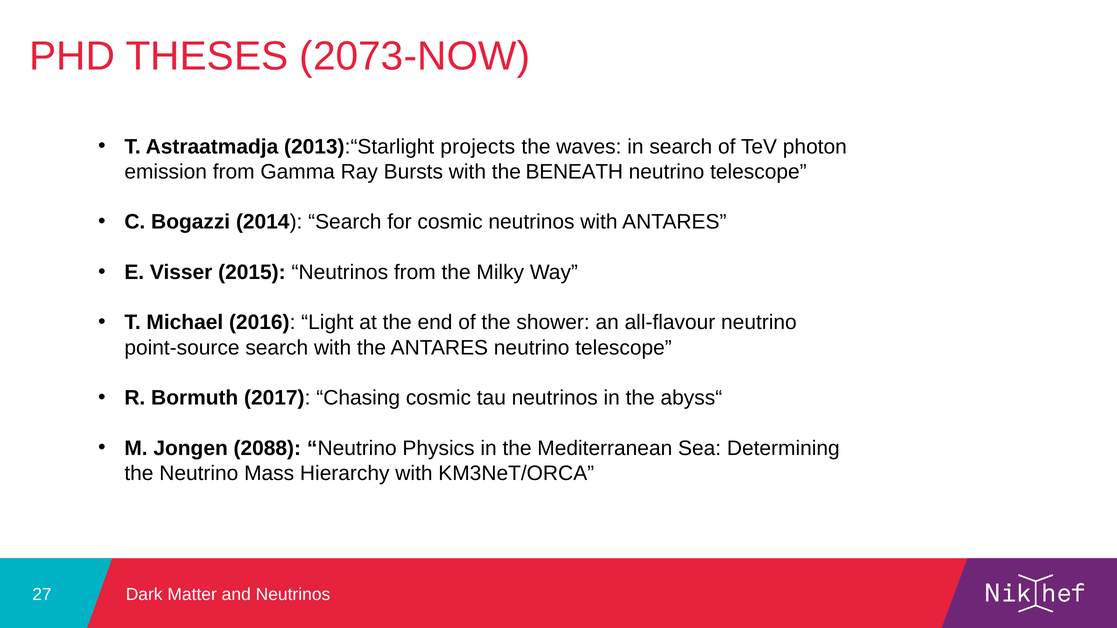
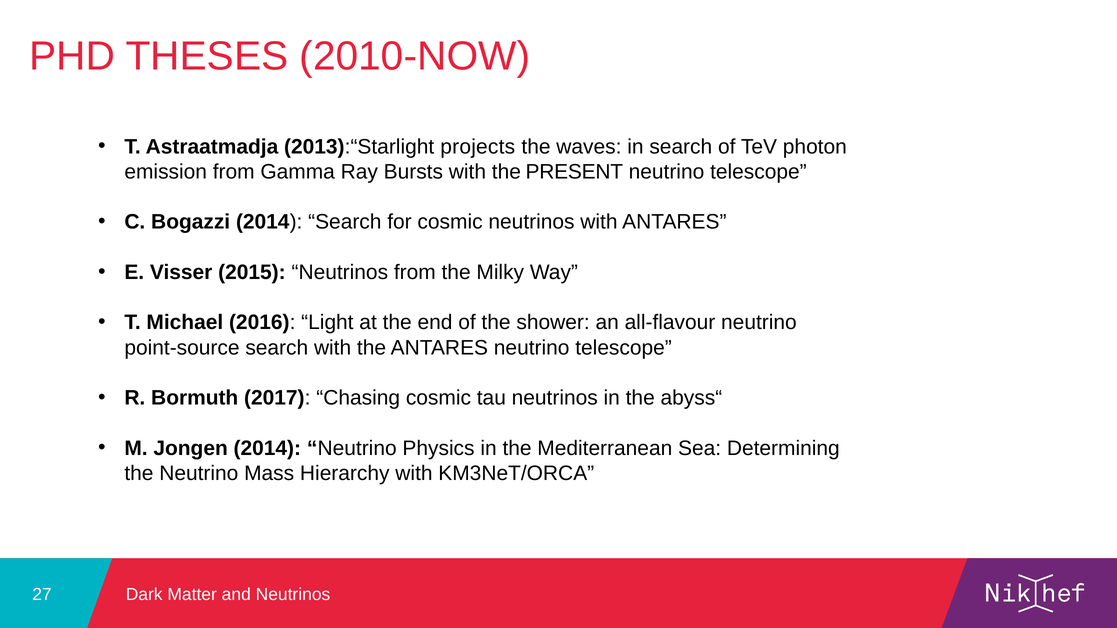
2073-NOW: 2073-NOW -> 2010-NOW
BENEATH: BENEATH -> PRESENT
Jongen 2088: 2088 -> 2014
